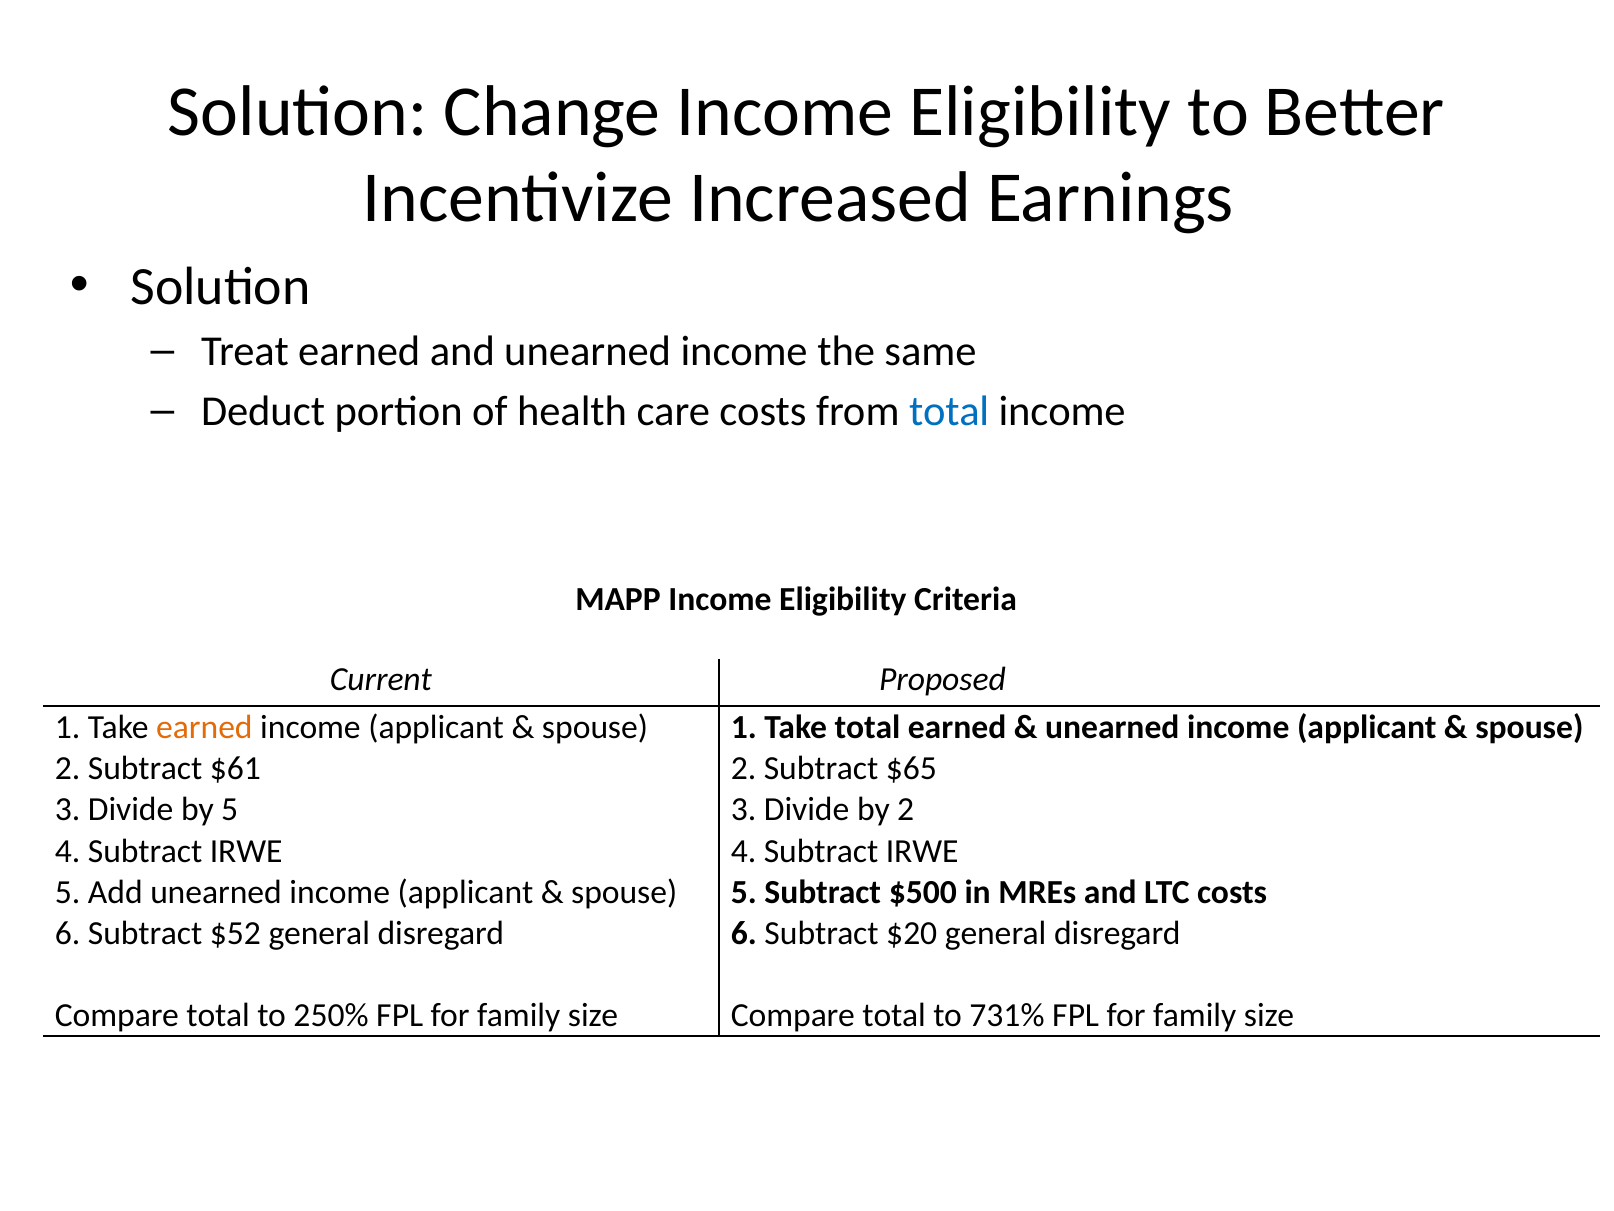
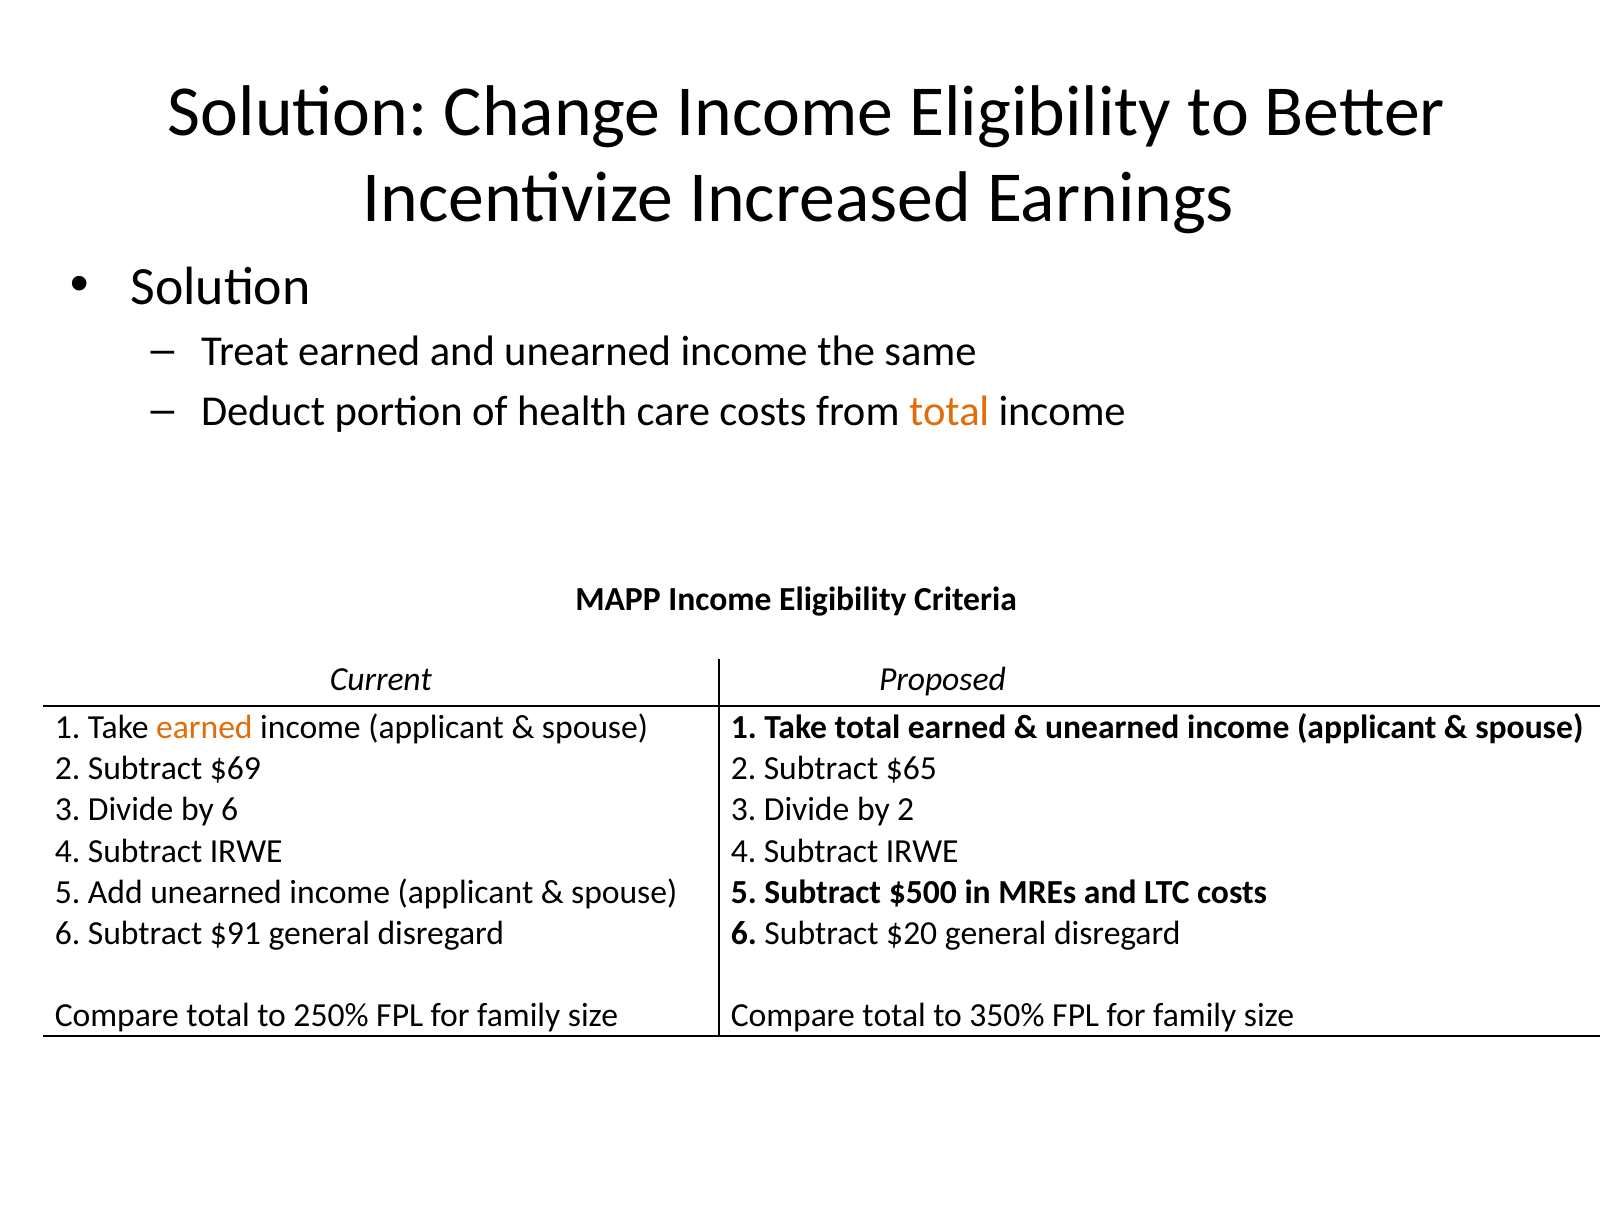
total at (949, 411) colour: blue -> orange
$61: $61 -> $69
by 5: 5 -> 6
$52: $52 -> $91
731%: 731% -> 350%
